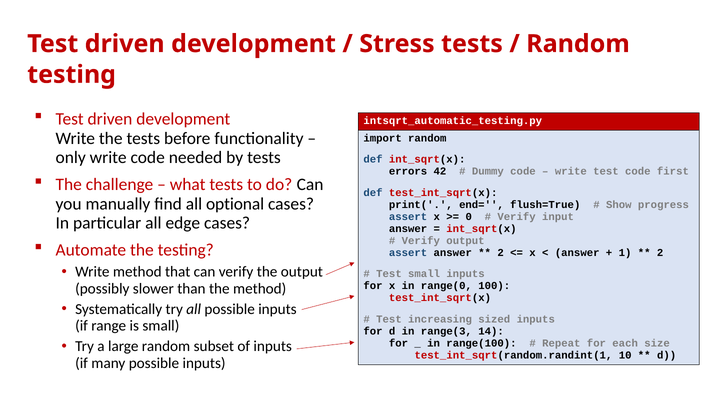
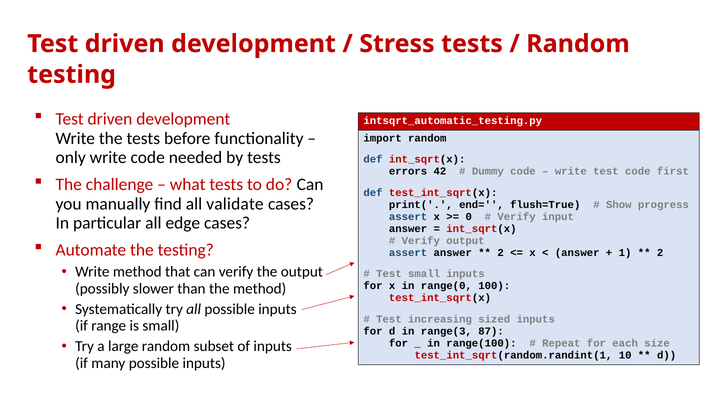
optional: optional -> validate
14: 14 -> 87
